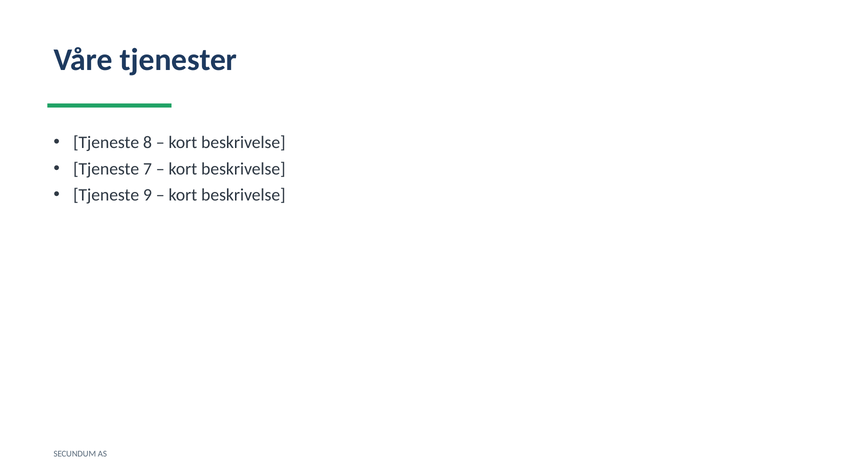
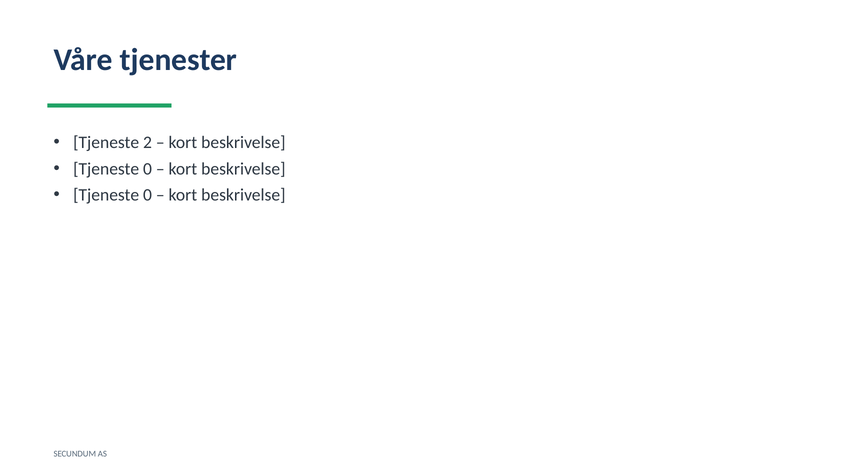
8: 8 -> 2
7 at (147, 169): 7 -> 0
9 at (147, 195): 9 -> 0
